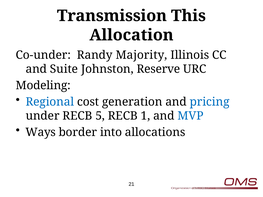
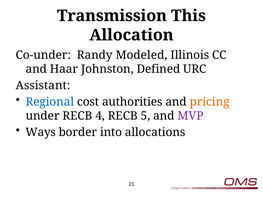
Majority: Majority -> Modeled
Suite: Suite -> Haar
Reserve: Reserve -> Defined
Modeling: Modeling -> Assistant
generation: generation -> authorities
pricing colour: blue -> orange
5: 5 -> 4
1: 1 -> 5
MVP colour: blue -> purple
